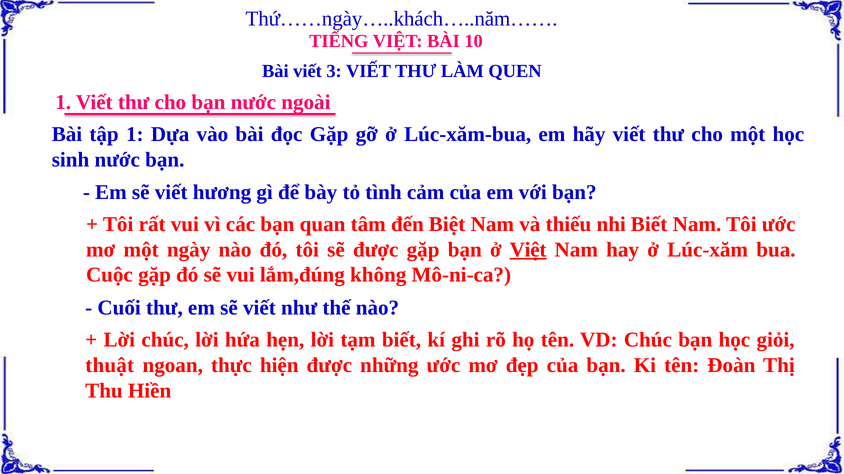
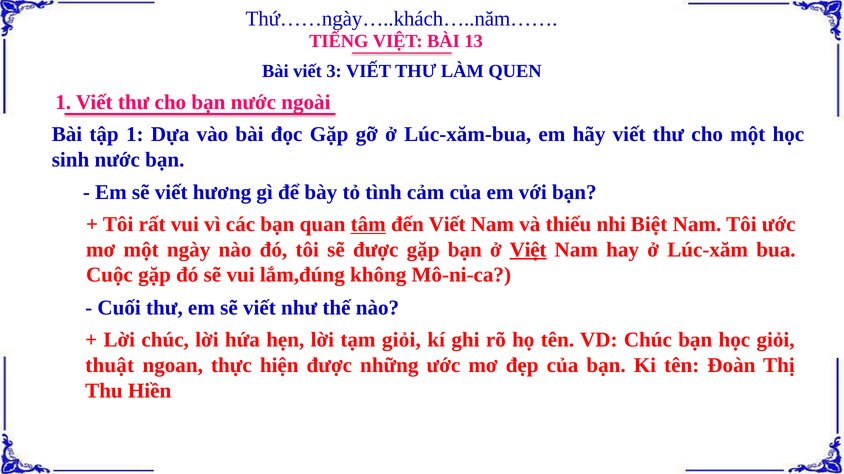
10: 10 -> 13
tâm underline: none -> present
đến Biệt: Biệt -> Viết
nhi Biết: Biết -> Biệt
tạm biết: biết -> giỏi
